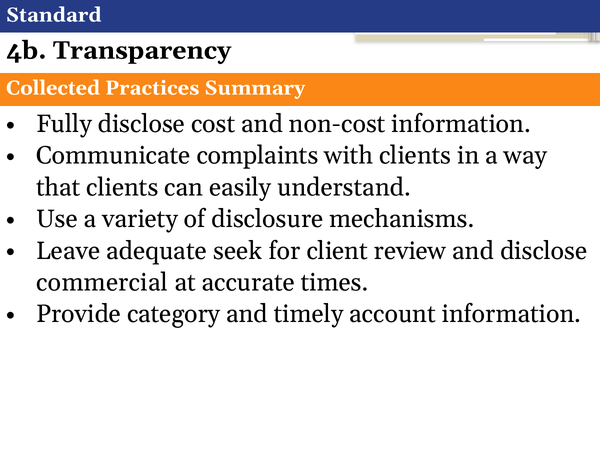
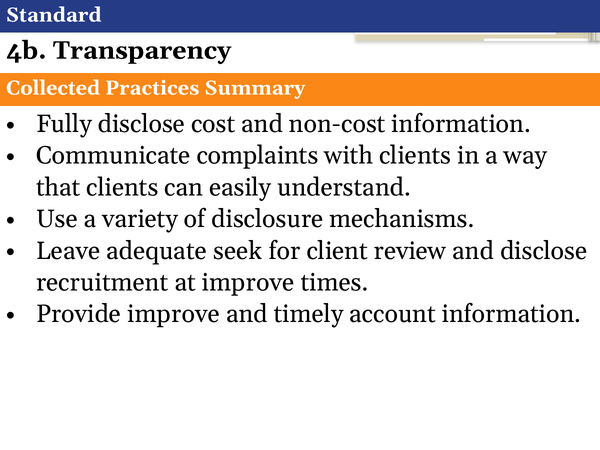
commercial: commercial -> recruitment
at accurate: accurate -> improve
Provide category: category -> improve
